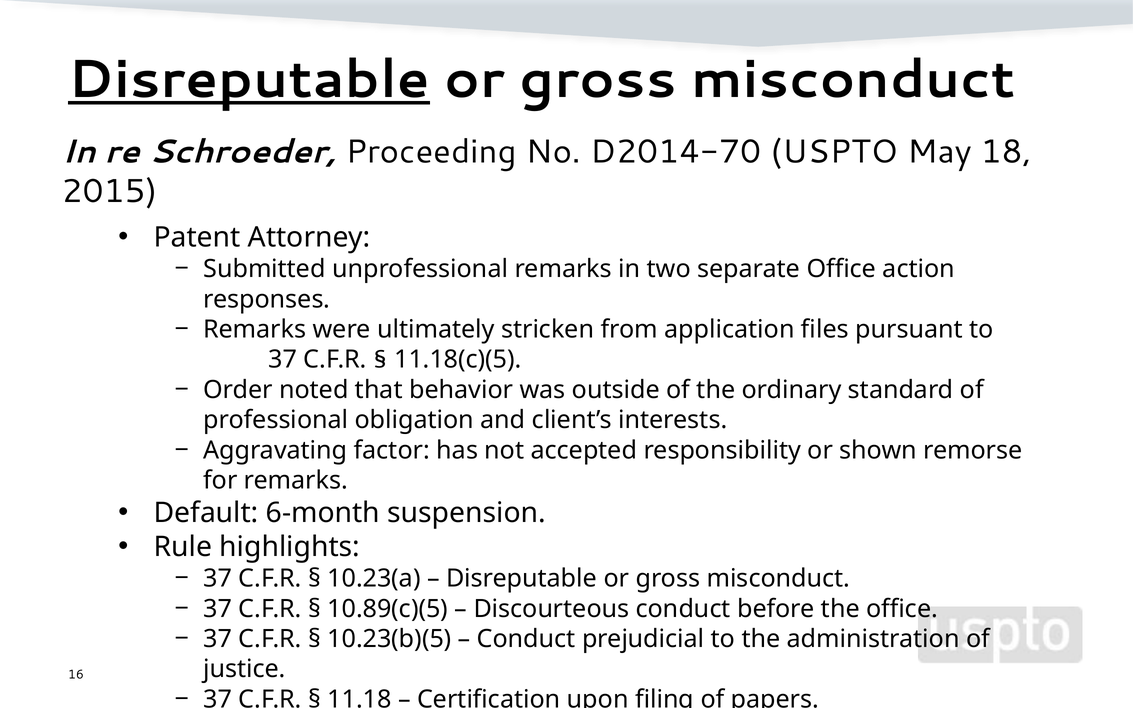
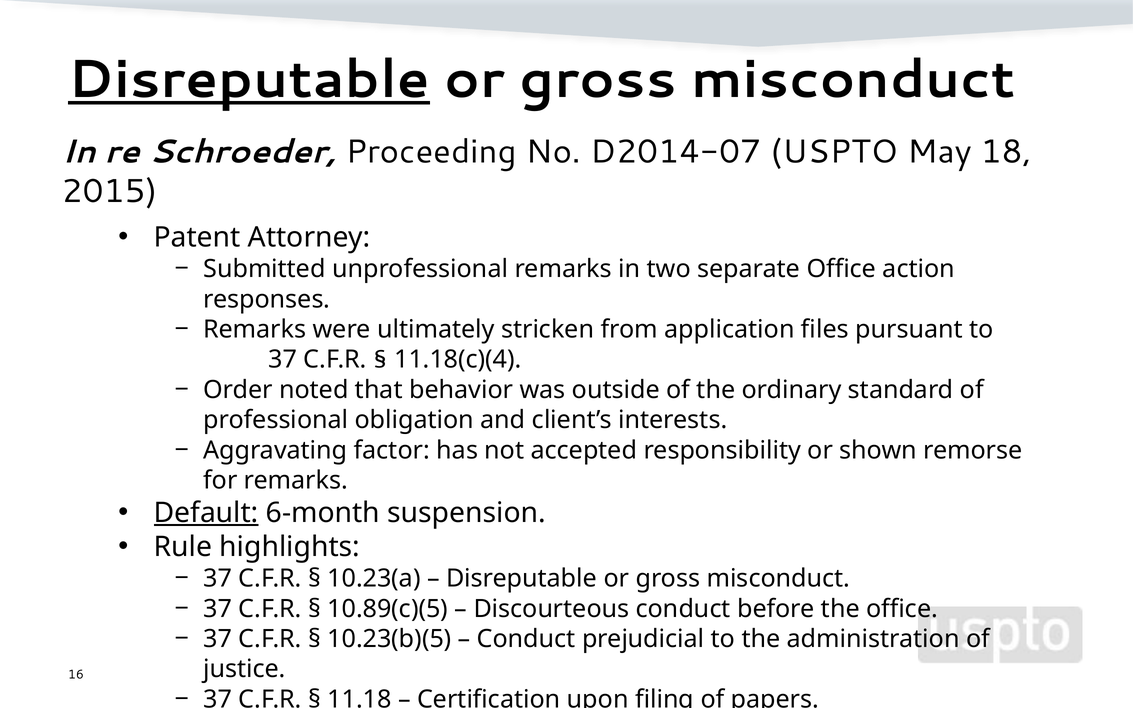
D2014-70: D2014-70 -> D2014-07
11.18(c)(5: 11.18(c)(5 -> 11.18(c)(4
Default underline: none -> present
